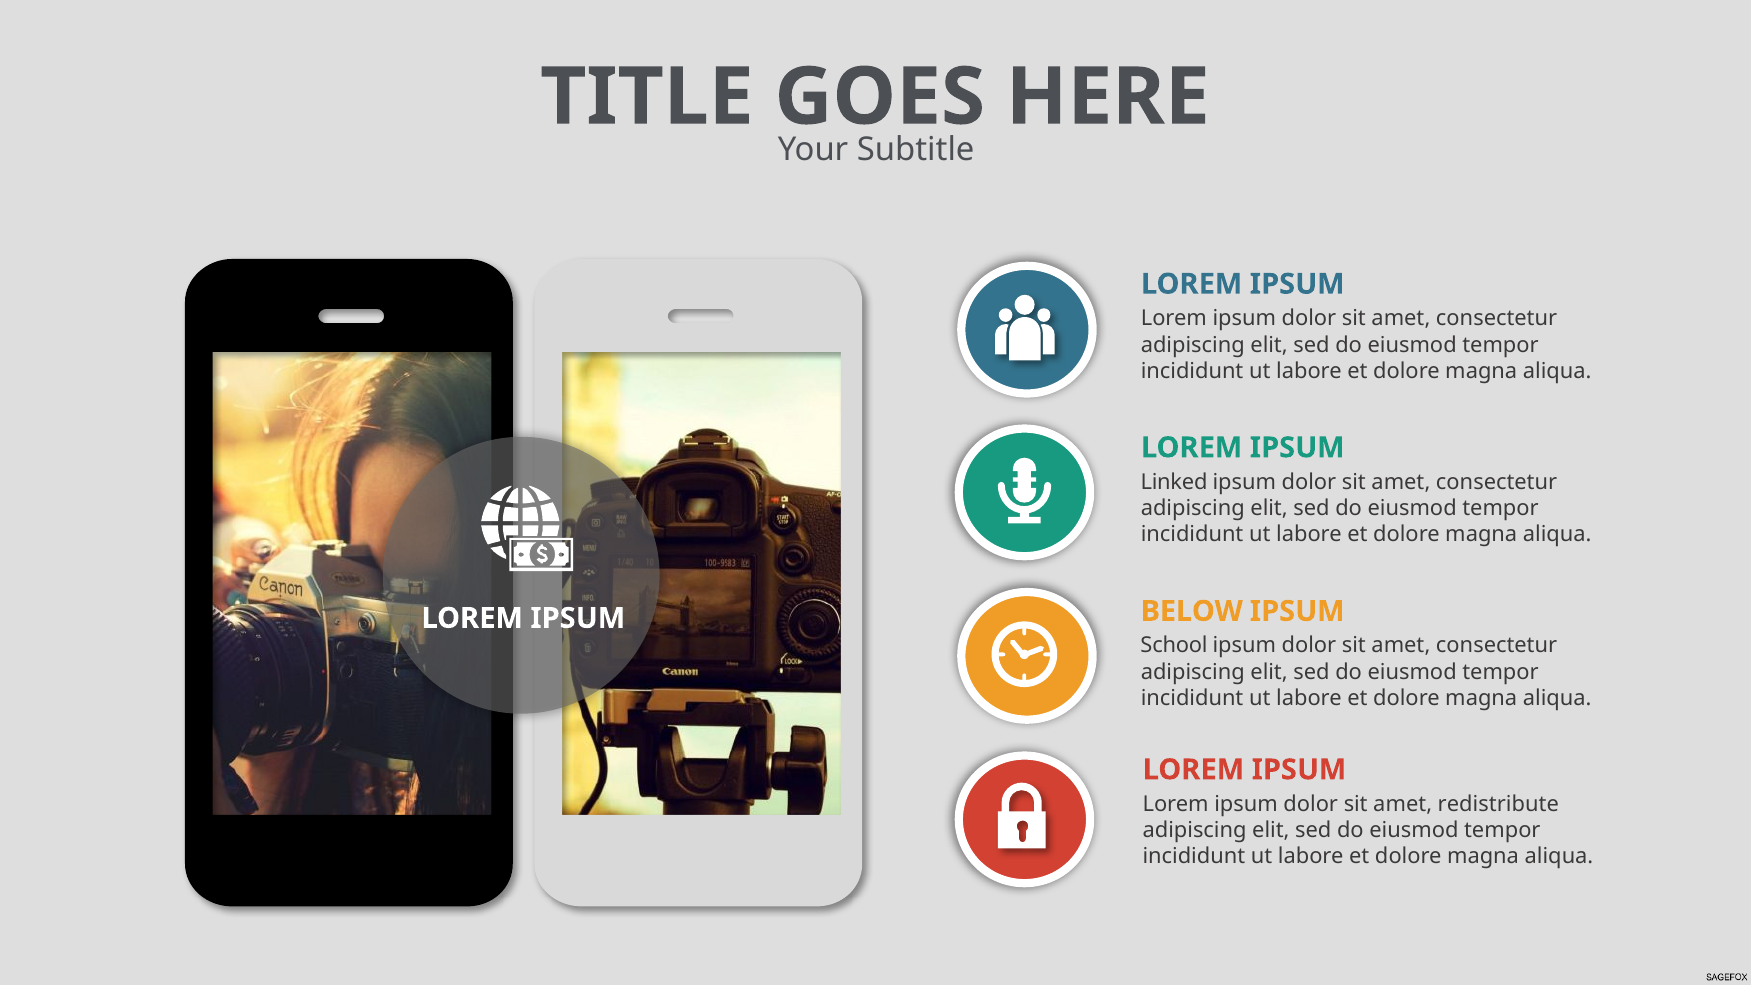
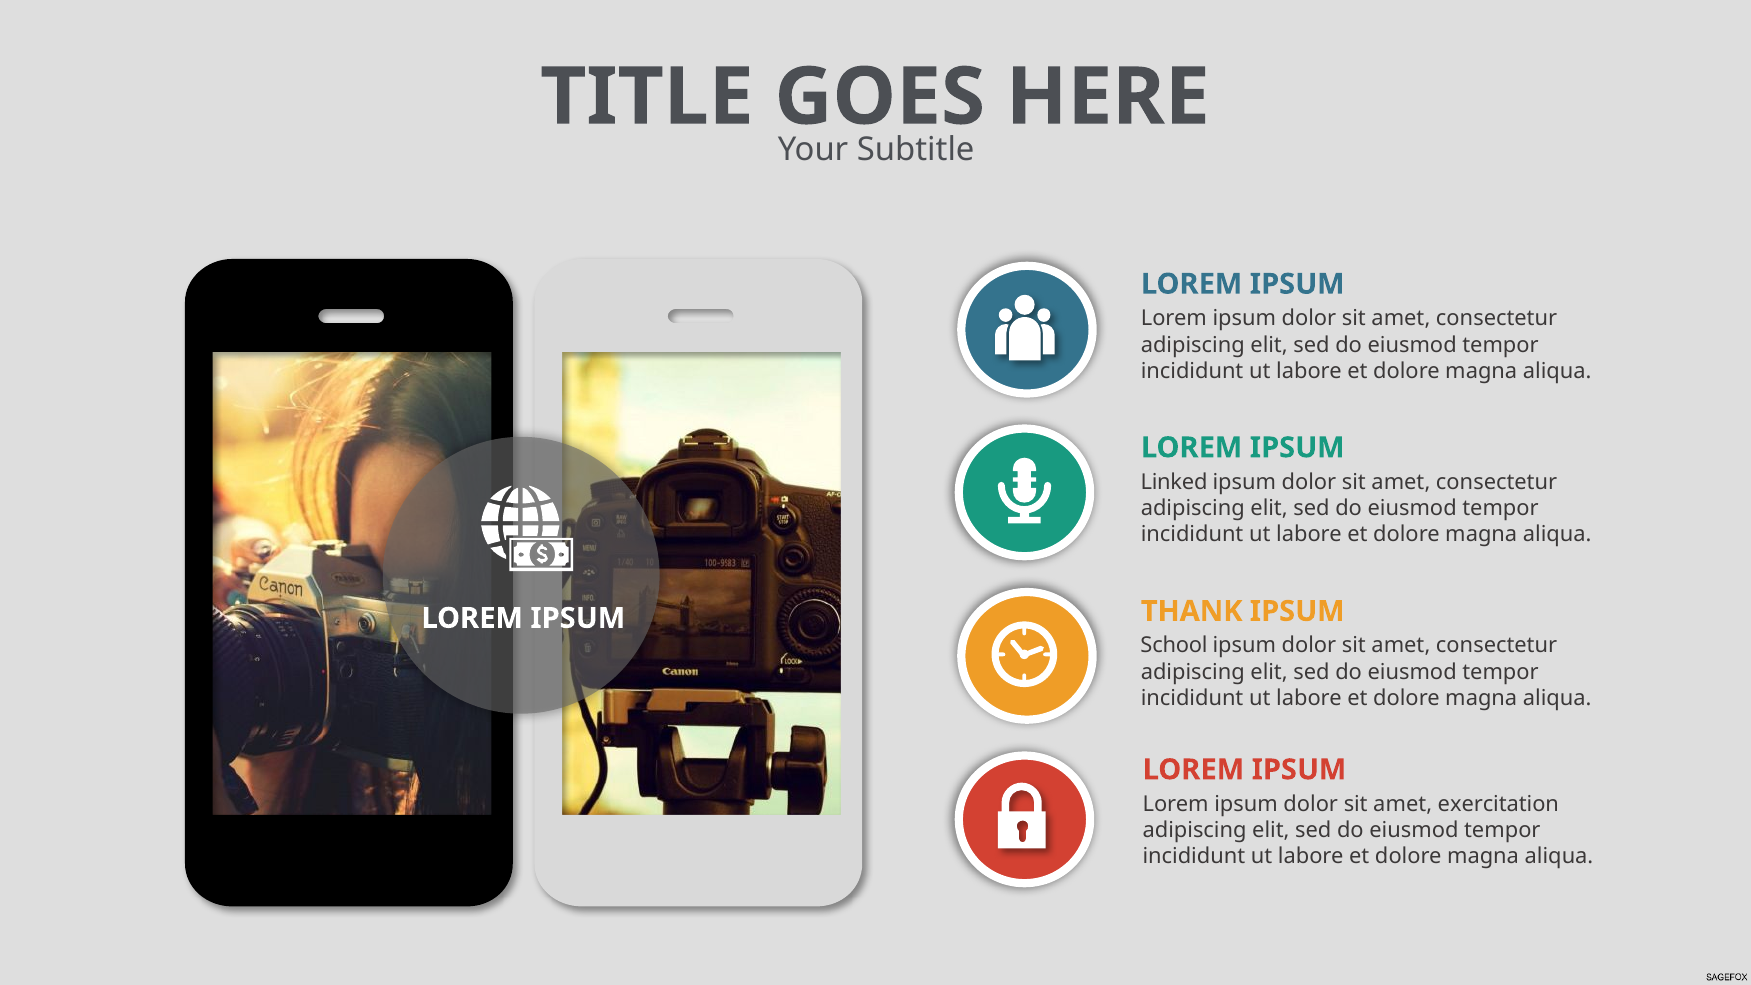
BELOW: BELOW -> THANK
redistribute: redistribute -> exercitation
